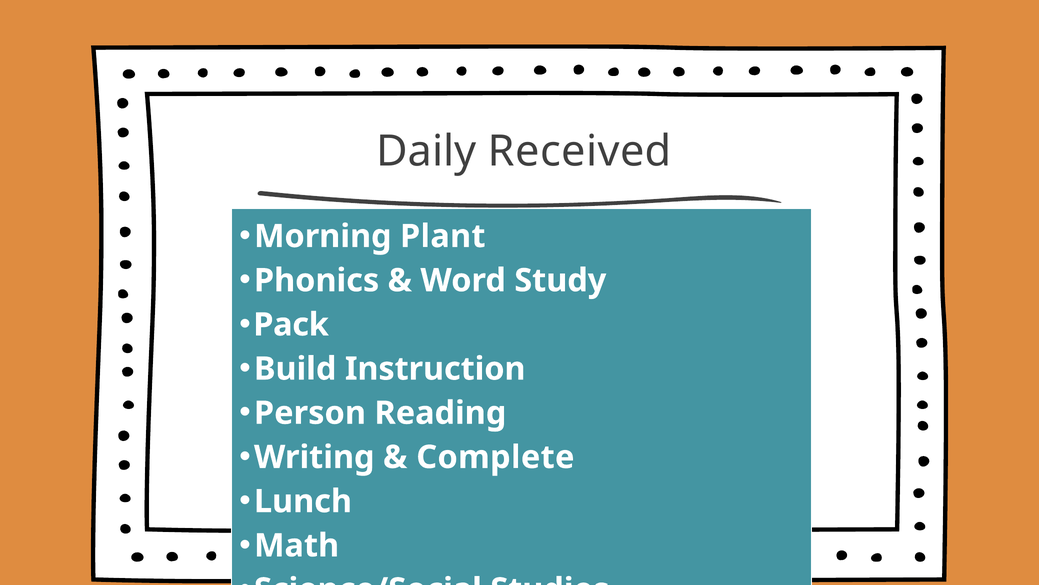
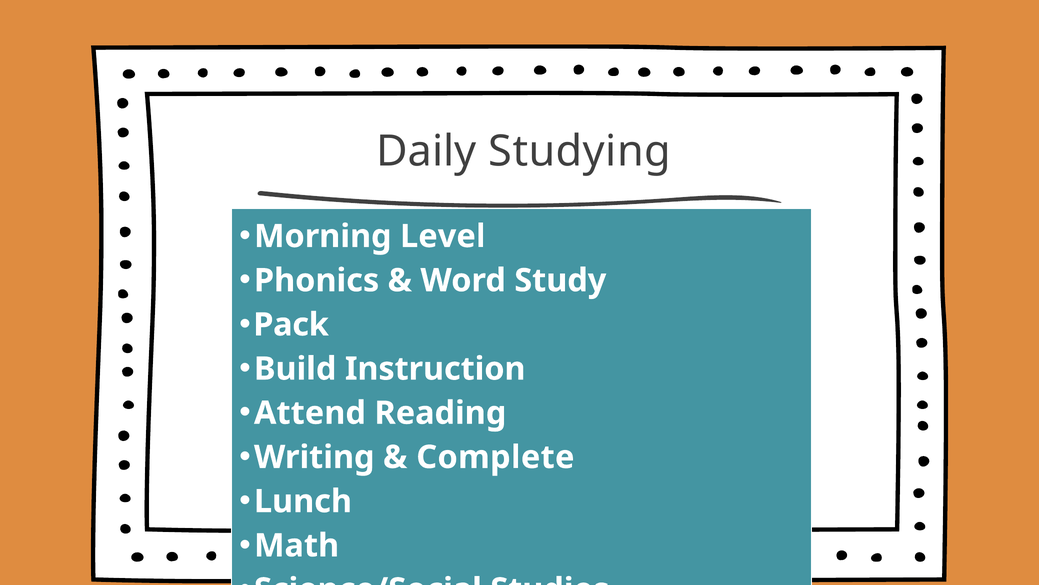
Received: Received -> Studying
Plant: Plant -> Level
Person: Person -> Attend
